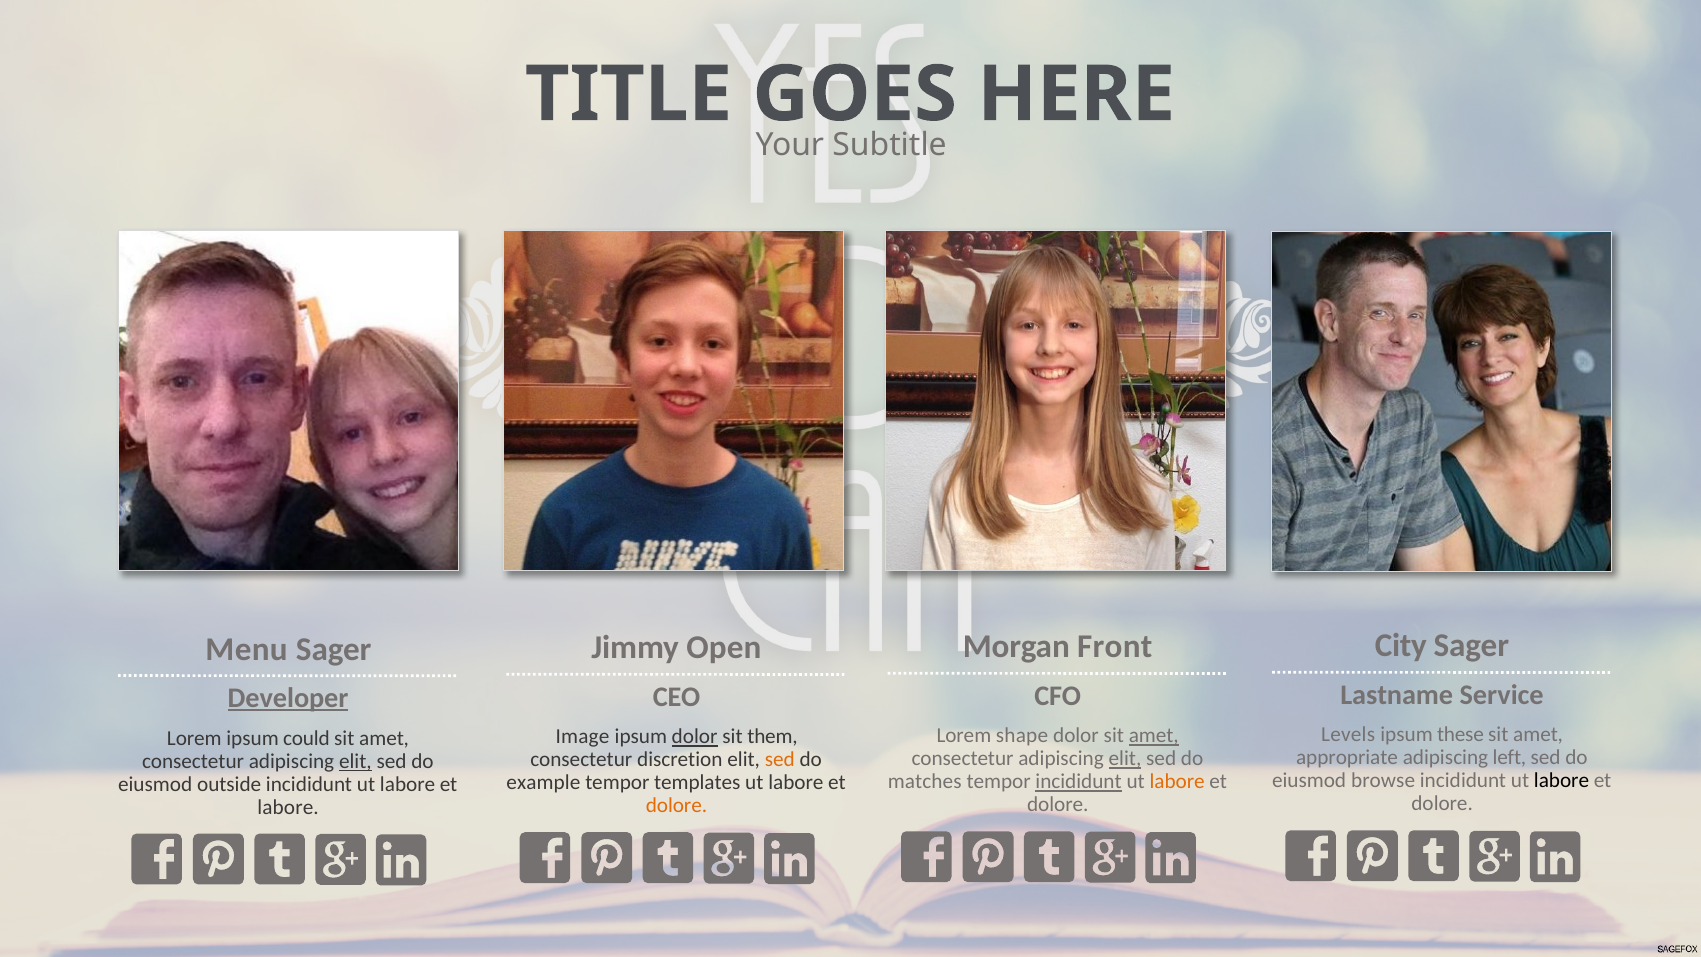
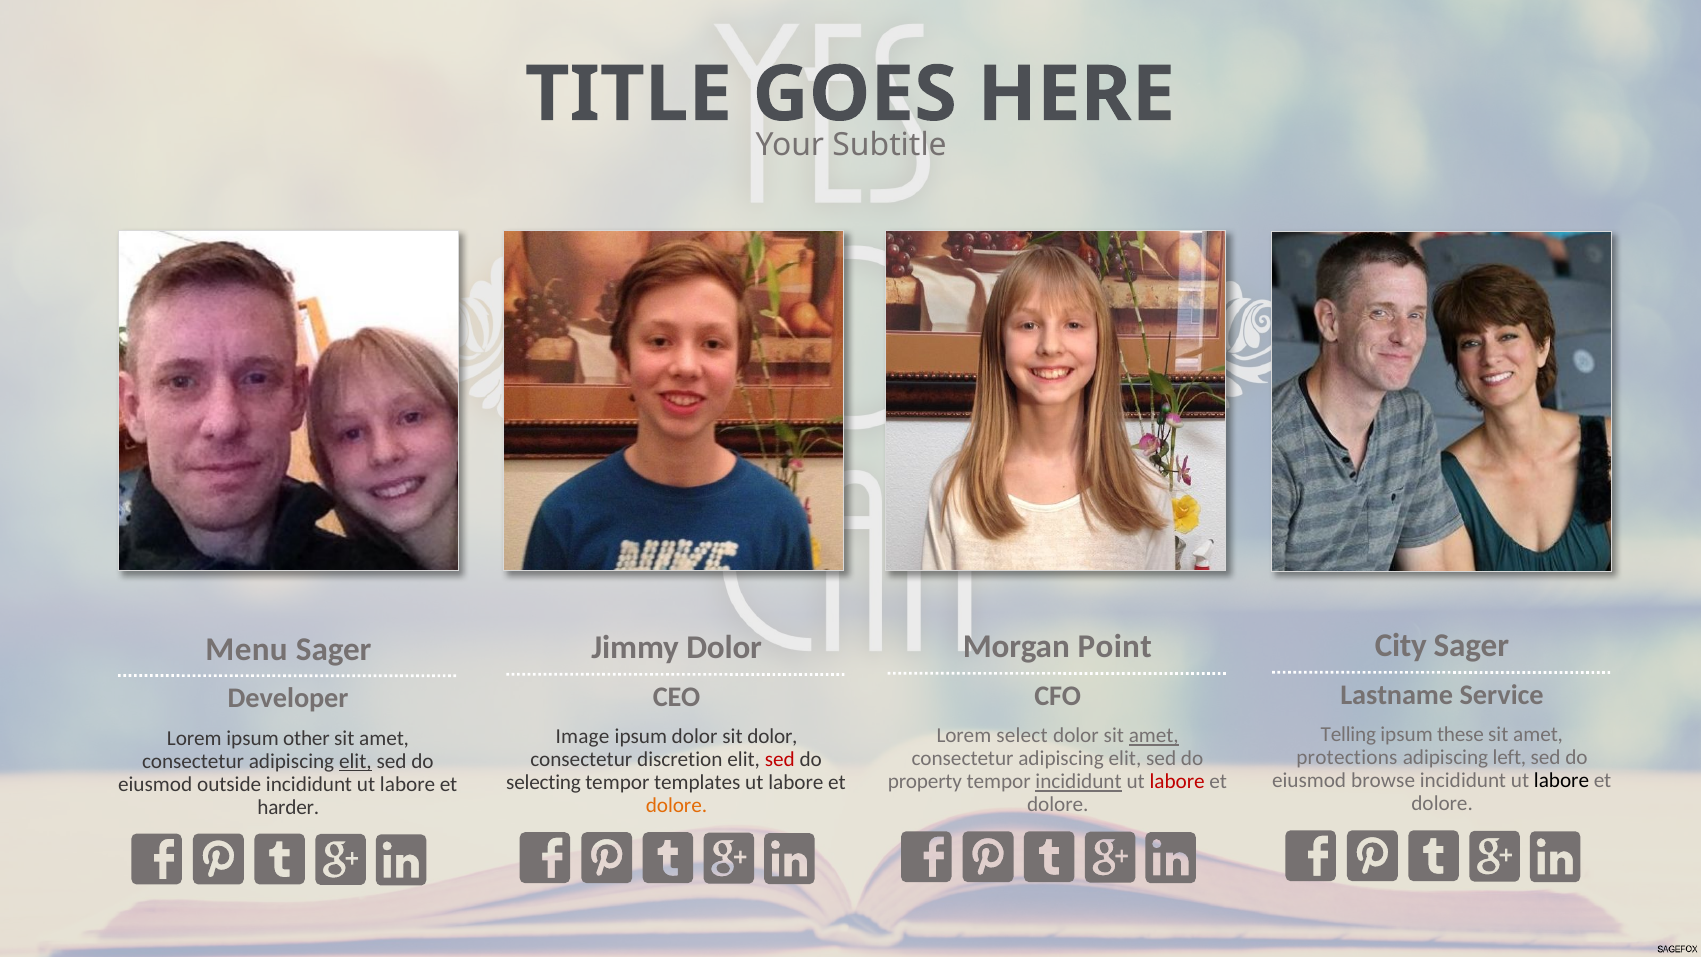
Front: Front -> Point
Jimmy Open: Open -> Dolor
Developer underline: present -> none
Levels: Levels -> Telling
shape: shape -> select
dolor at (695, 737) underline: present -> none
sit them: them -> dolor
could: could -> other
appropriate: appropriate -> protections
elit at (1125, 759) underline: present -> none
sed at (780, 760) colour: orange -> red
matches: matches -> property
labore at (1177, 782) colour: orange -> red
example: example -> selecting
labore at (288, 807): labore -> harder
